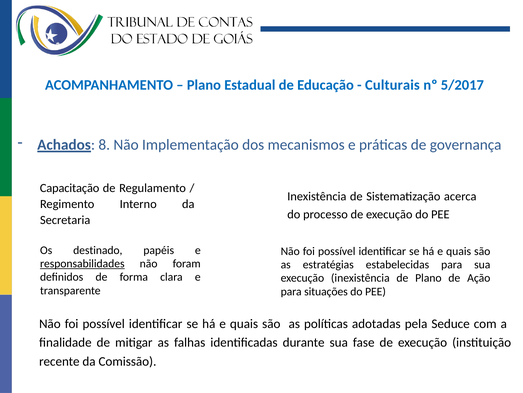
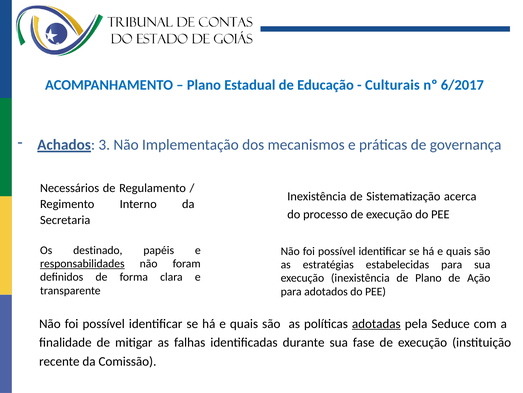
5/2017: 5/2017 -> 6/2017
8: 8 -> 3
Capacitação: Capacitação -> Necessários
situações: situações -> adotados
adotadas underline: none -> present
